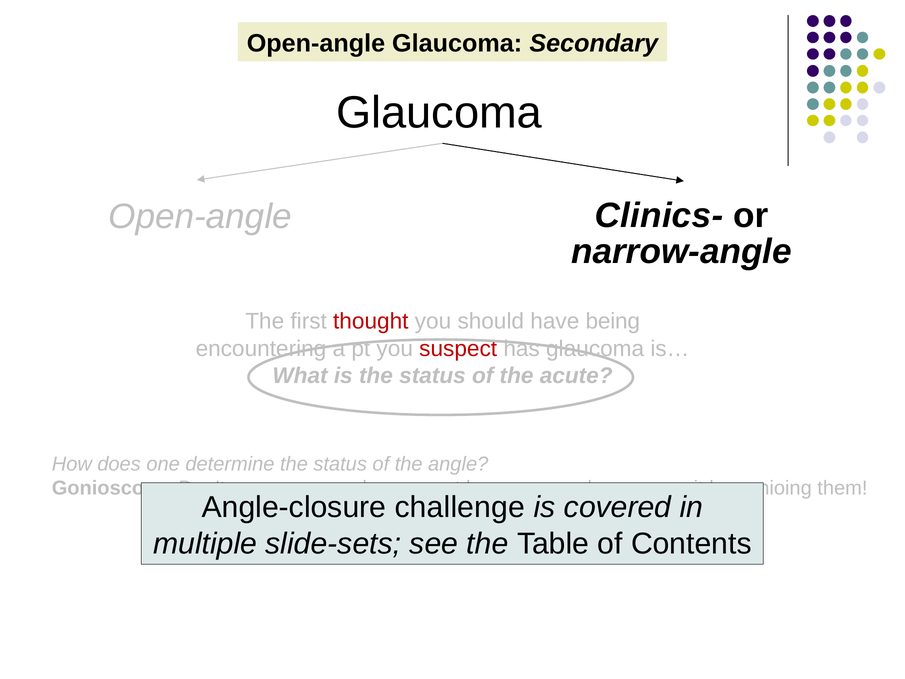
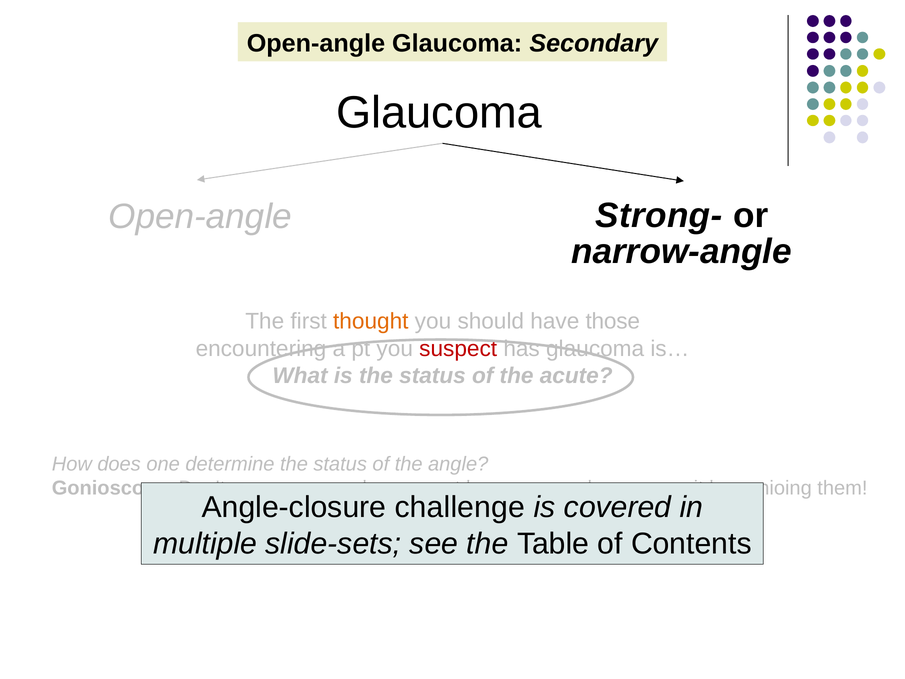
Clinics-: Clinics- -> Strong-
thought colour: red -> orange
being: being -> those
